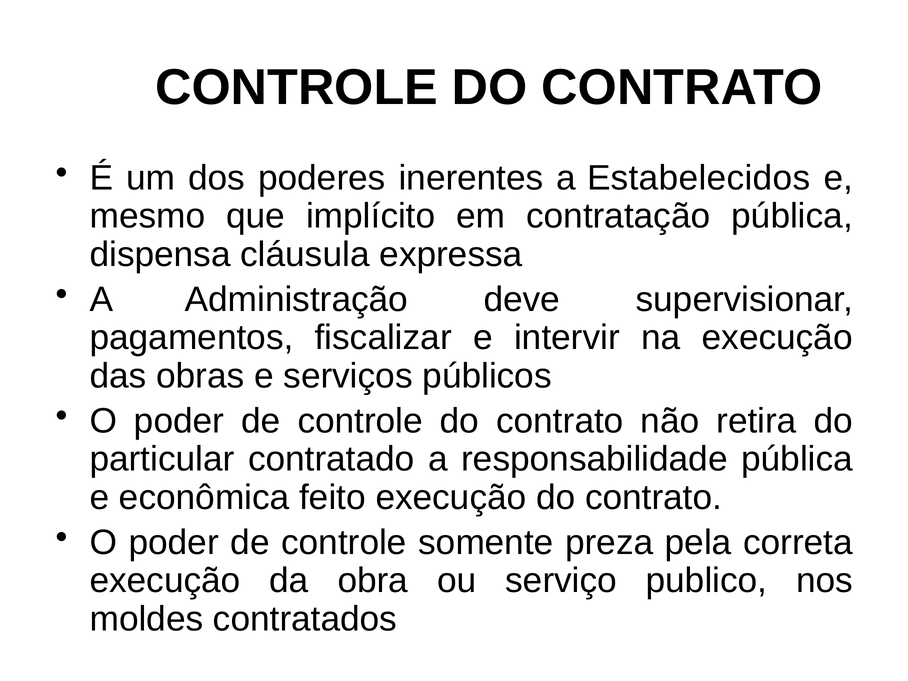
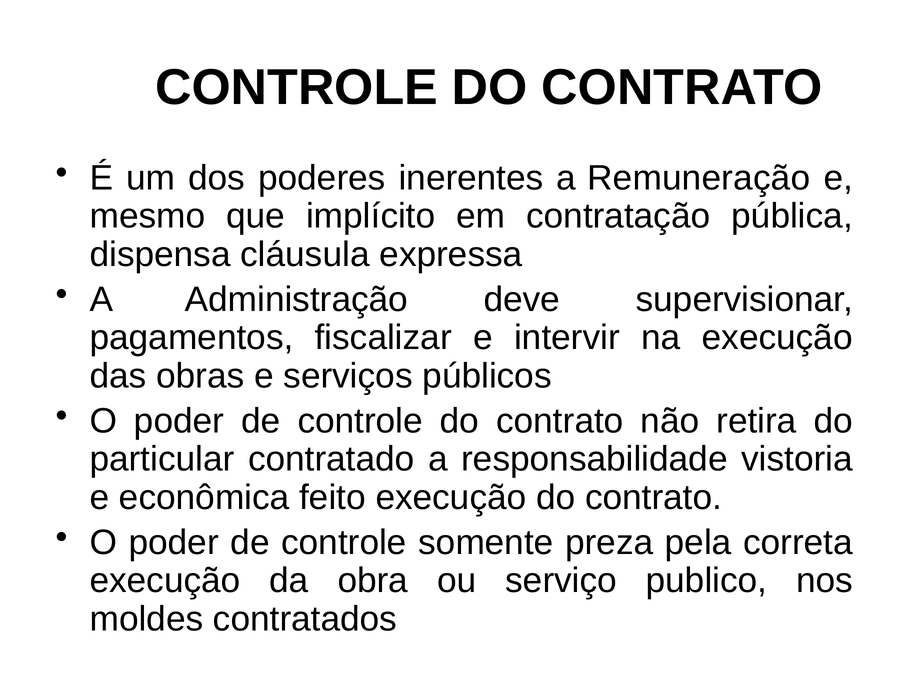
Estabelecidos: Estabelecidos -> Remuneração
responsabilidade pública: pública -> vistoria
